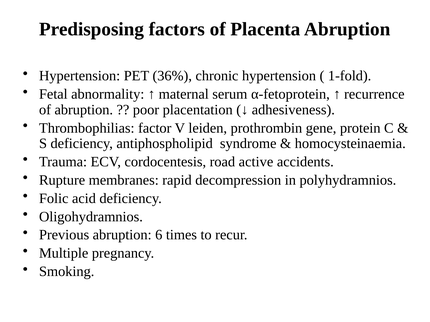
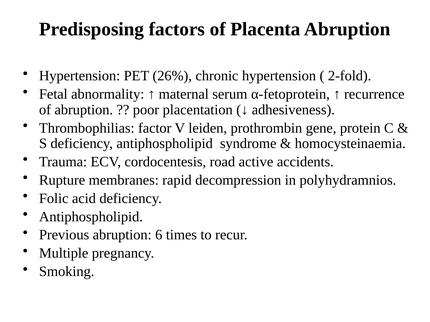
36%: 36% -> 26%
1-fold: 1-fold -> 2-fold
Oligohydramnios at (91, 217): Oligohydramnios -> Antiphospholipid
